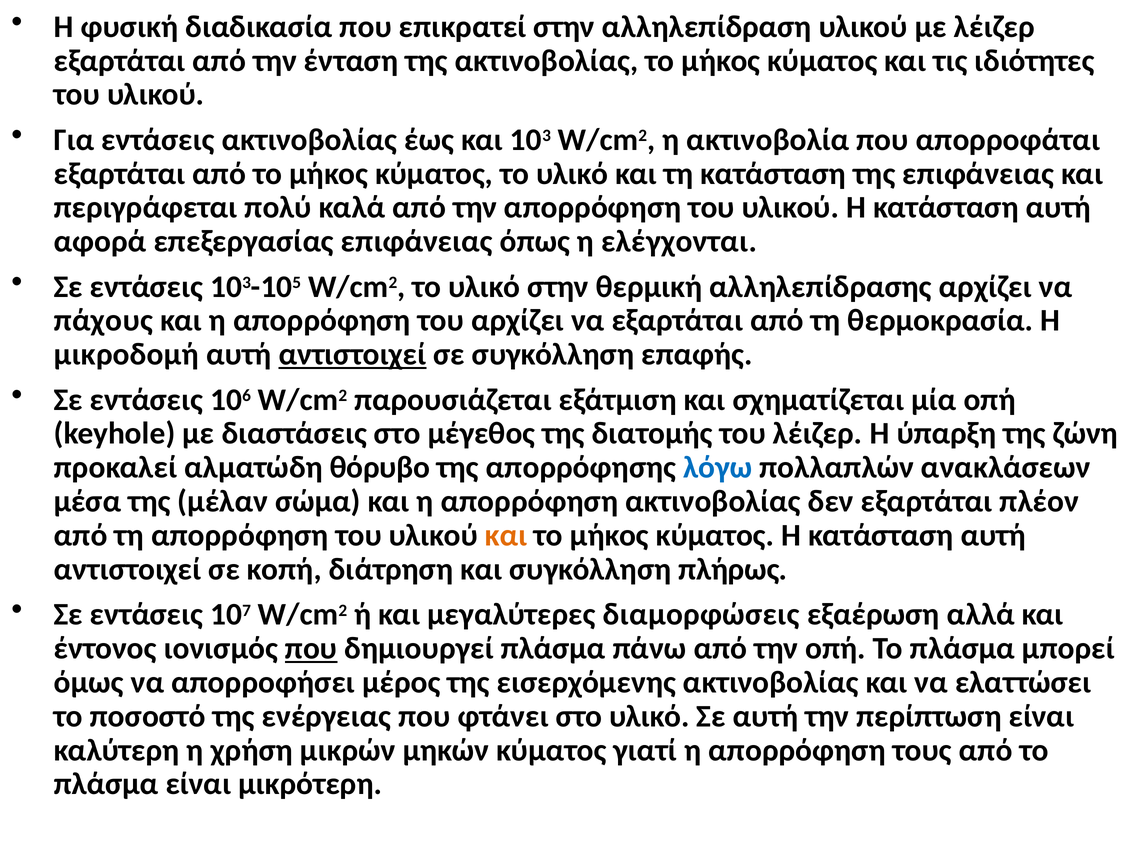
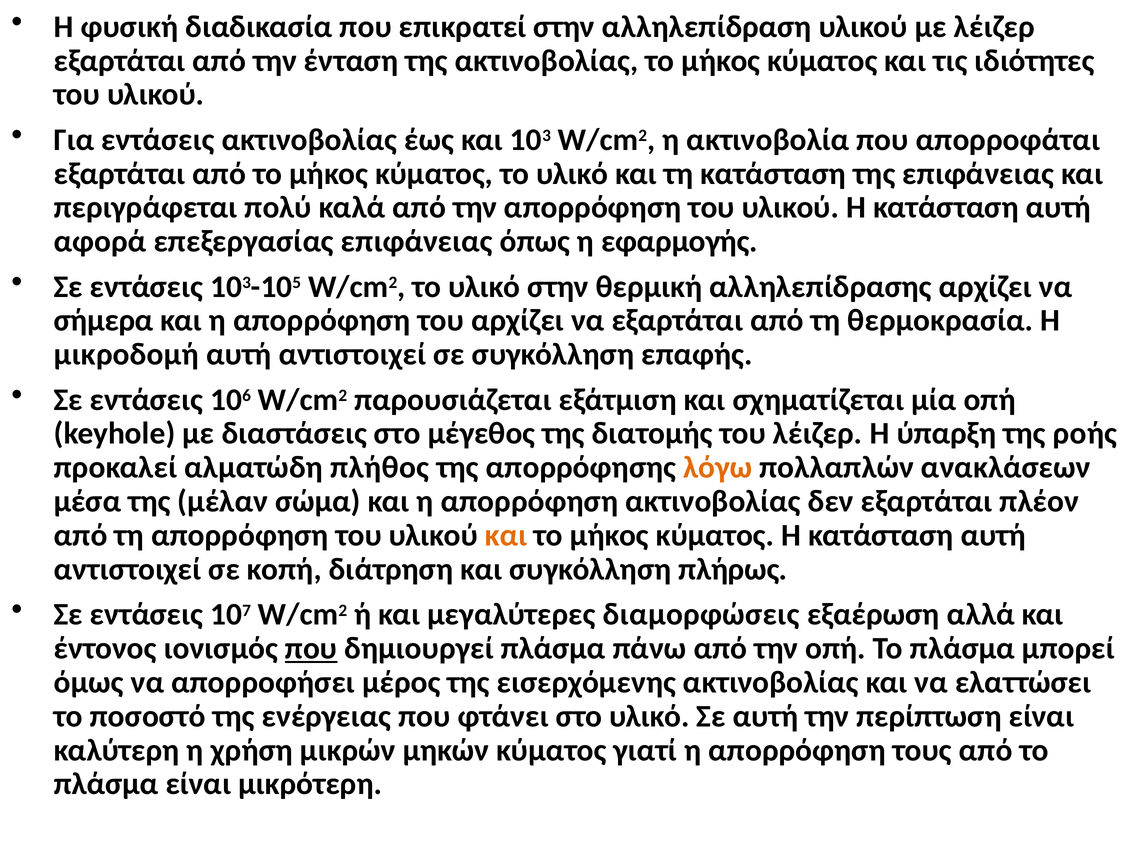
ελέγχονται: ελέγχονται -> εφαρμογής
πάχους: πάχους -> σήμερα
αντιστοιχεί at (352, 355) underline: present -> none
ζώνη: ζώνη -> ροής
θόρυβο: θόρυβο -> πλήθος
λόγω colour: blue -> orange
